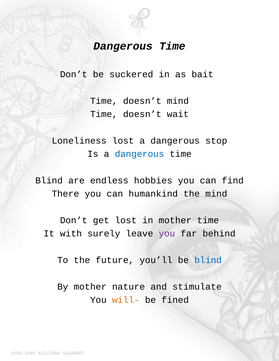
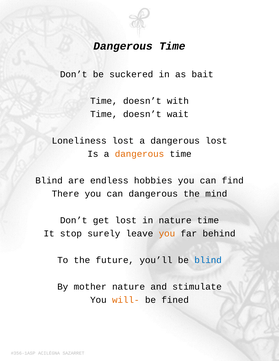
doesn’t mind: mind -> with
dangerous stop: stop -> lost
dangerous at (139, 154) colour: blue -> orange
can humankind: humankind -> dangerous
in mother: mother -> nature
with: with -> stop
you at (167, 234) colour: purple -> orange
